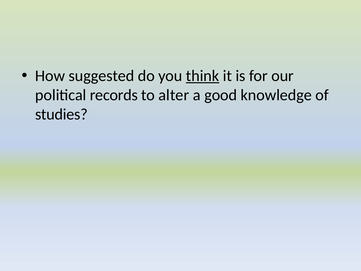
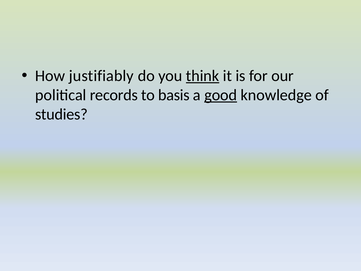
suggested: suggested -> justifiably
alter: alter -> basis
good underline: none -> present
